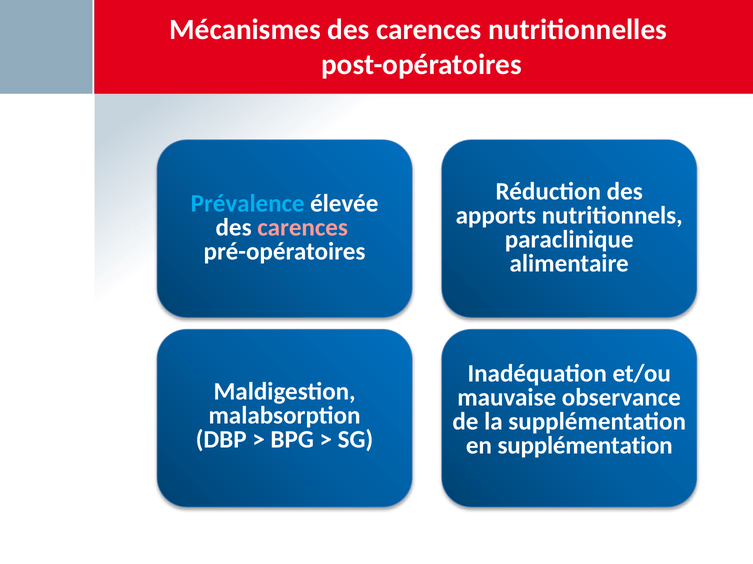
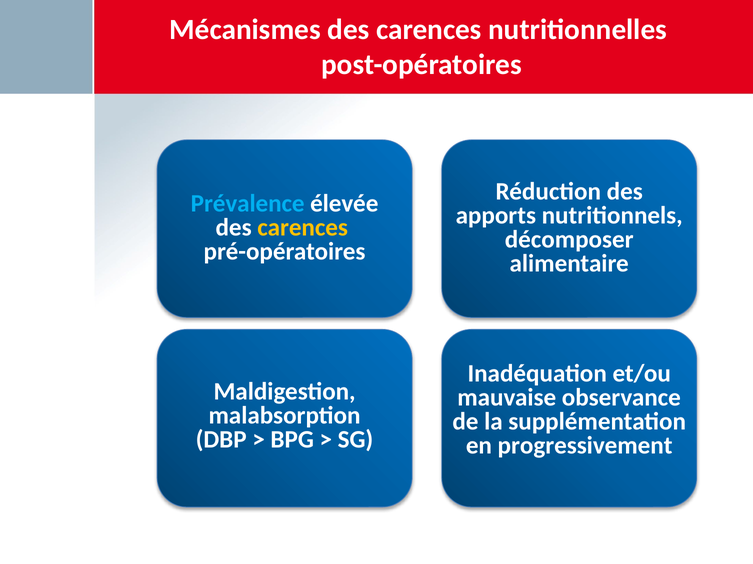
carences at (303, 228) colour: pink -> yellow
paraclinique: paraclinique -> décomposer
en supplémentation: supplémentation -> progressivement
